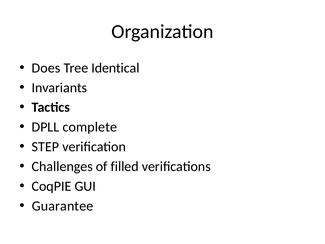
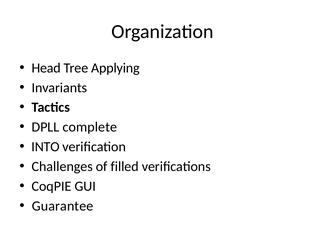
Does: Does -> Head
Identical: Identical -> Applying
STEP: STEP -> INTO
